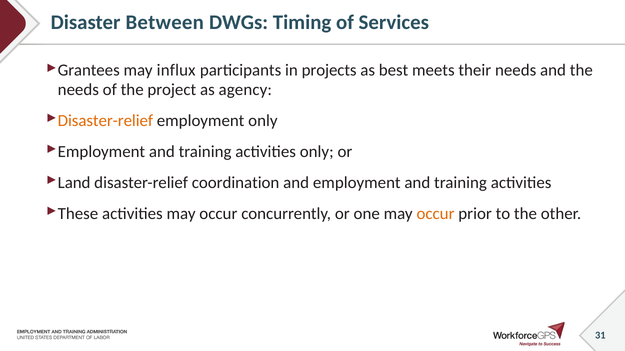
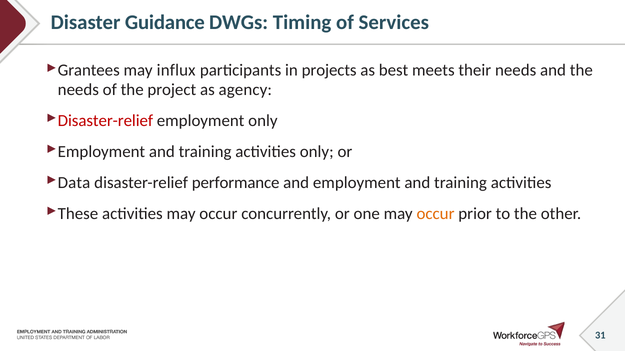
Between: Between -> Guidance
Disaster-relief at (105, 121) colour: orange -> red
Land: Land -> Data
coordination: coordination -> performance
